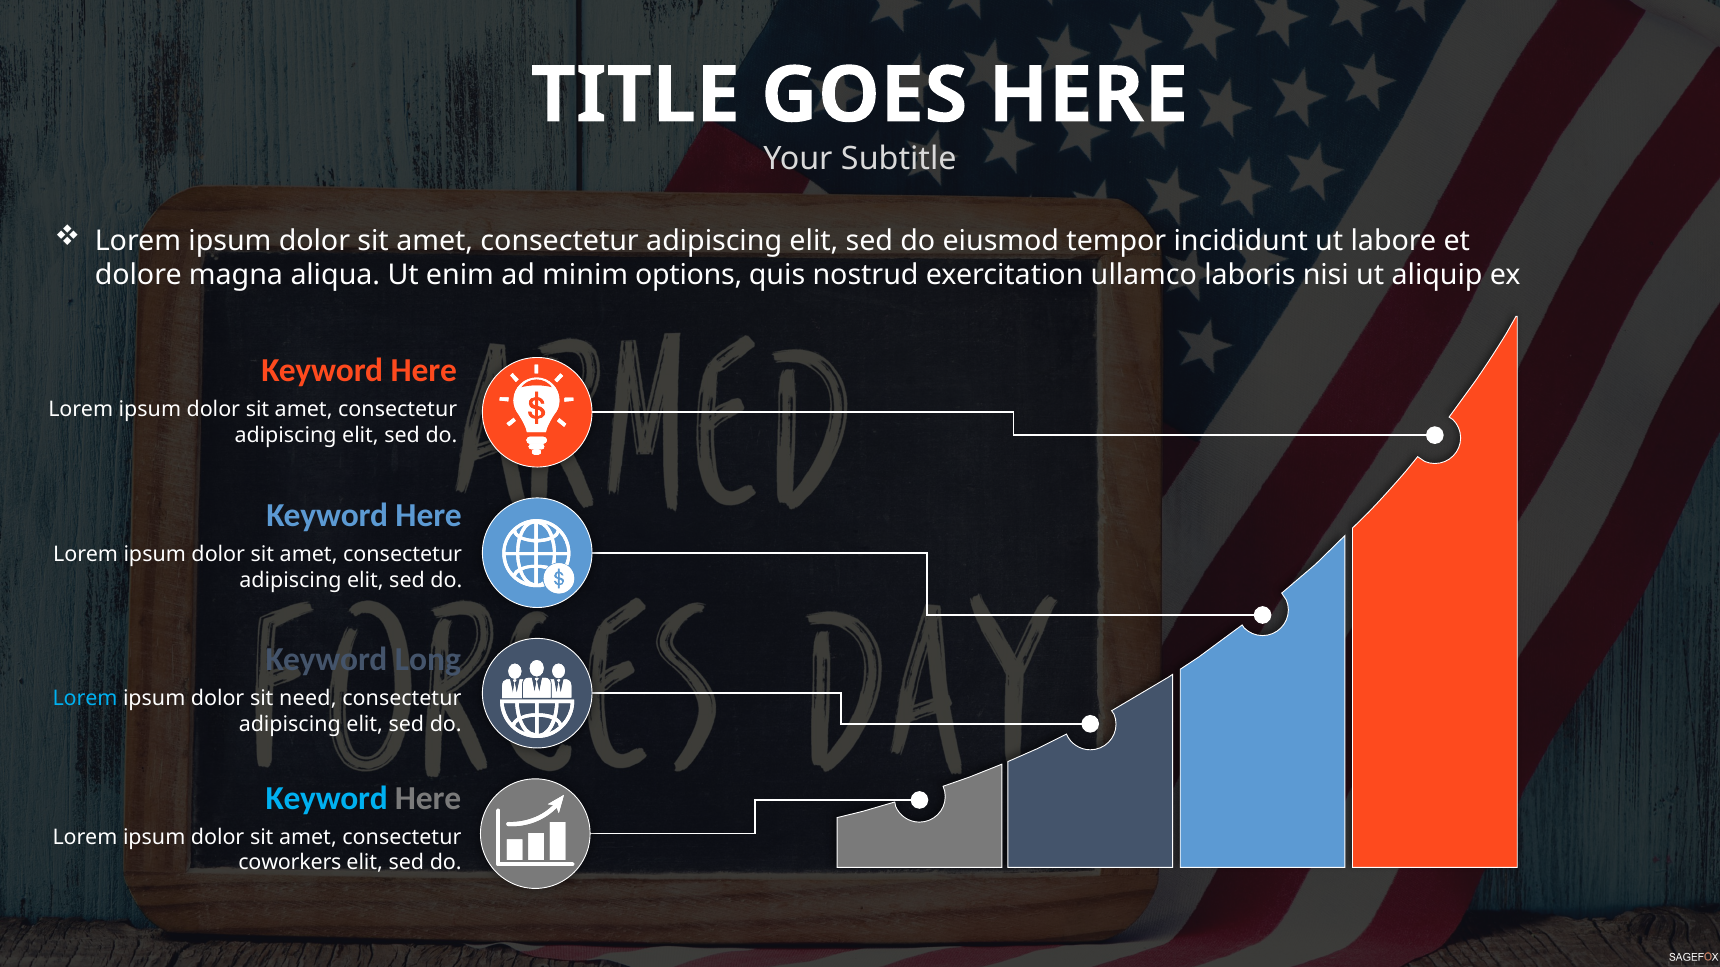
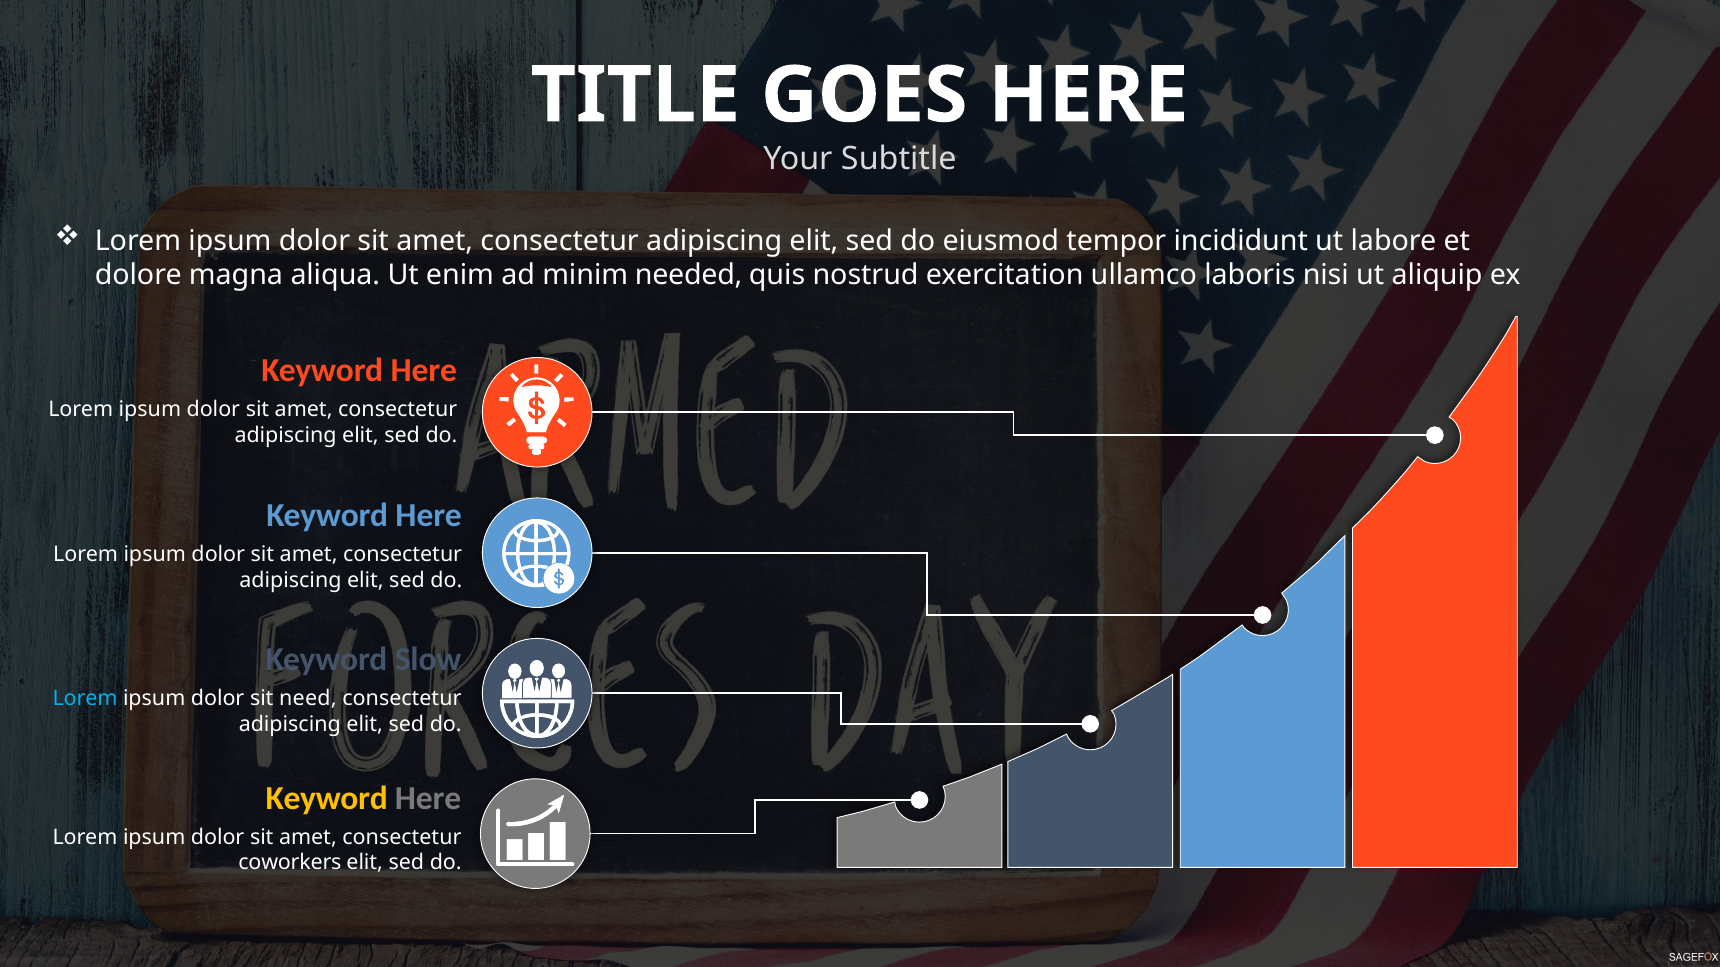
options: options -> needed
Long: Long -> Slow
Keyword at (327, 799) colour: light blue -> yellow
